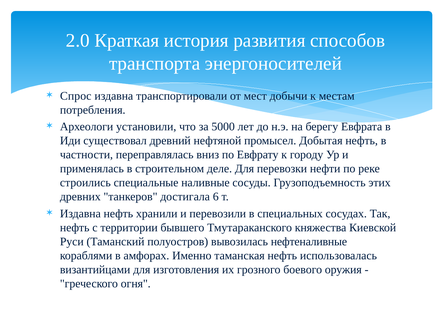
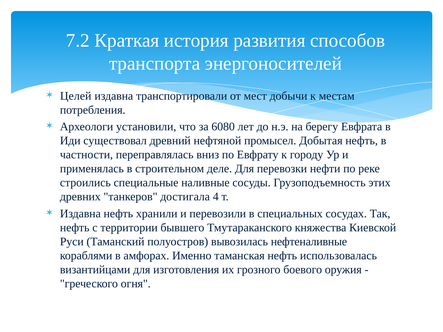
2.0: 2.0 -> 7.2
Спрос: Спрос -> Целей
5000: 5000 -> 6080
6: 6 -> 4
